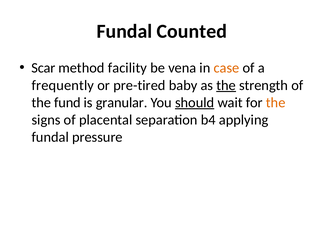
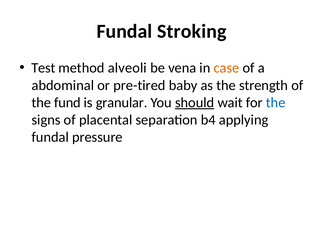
Counted: Counted -> Stroking
Scar: Scar -> Test
facility: facility -> alveoli
frequently: frequently -> abdominal
the at (226, 85) underline: present -> none
the at (276, 103) colour: orange -> blue
